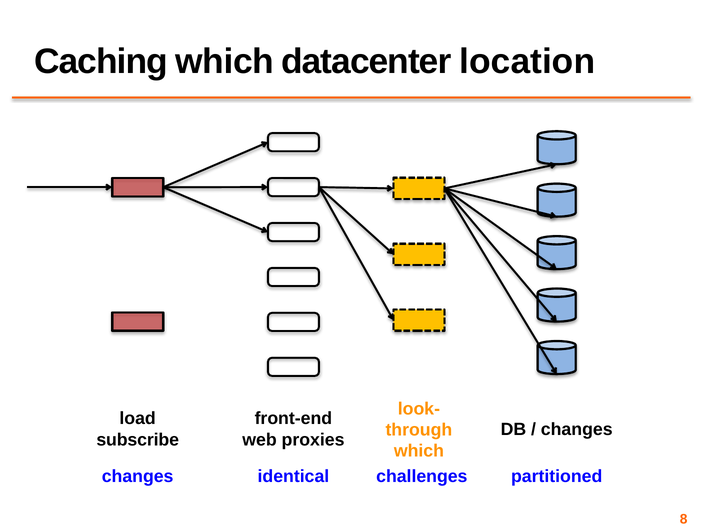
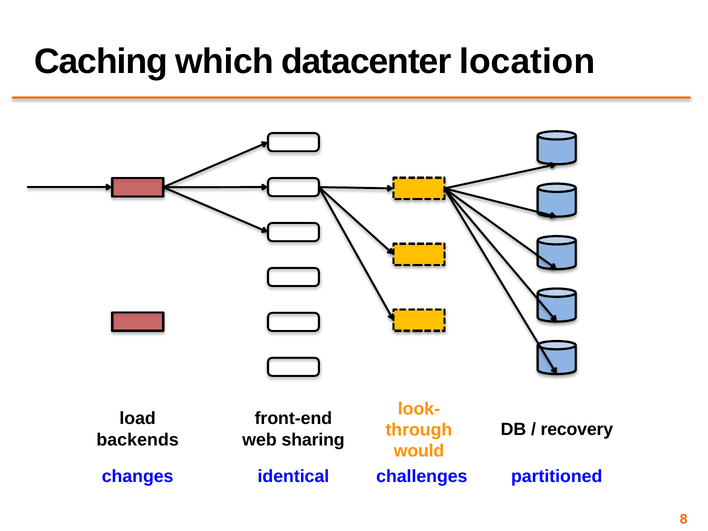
changes at (577, 429): changes -> recovery
subscribe: subscribe -> backends
proxies: proxies -> sharing
which at (419, 451): which -> would
